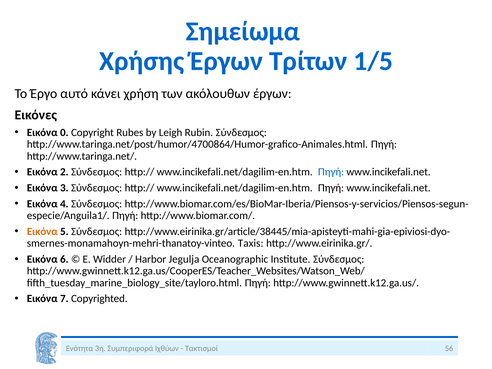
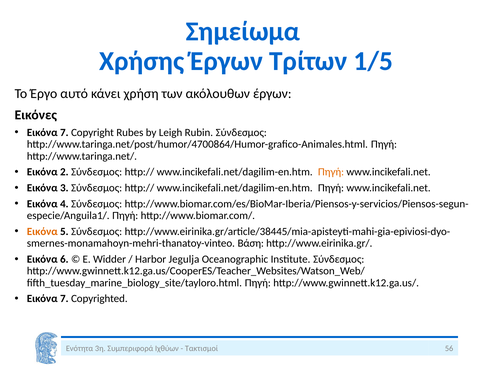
0 at (64, 133): 0 -> 7
Πηγή at (331, 172) colour: blue -> orange
Taxis: Taxis -> Βάση
